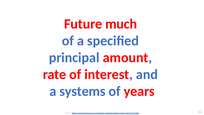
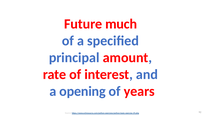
systems: systems -> opening
